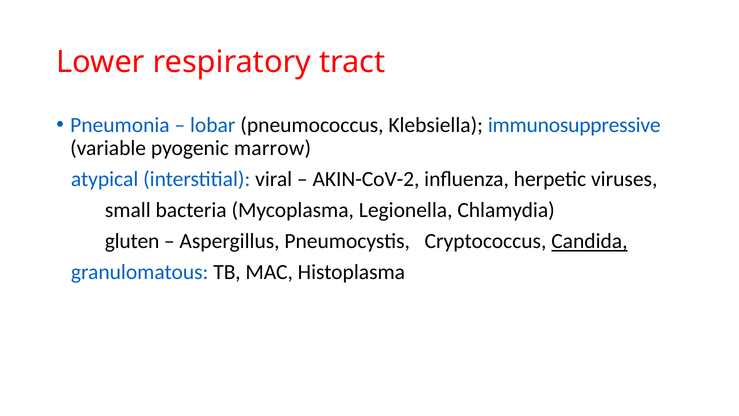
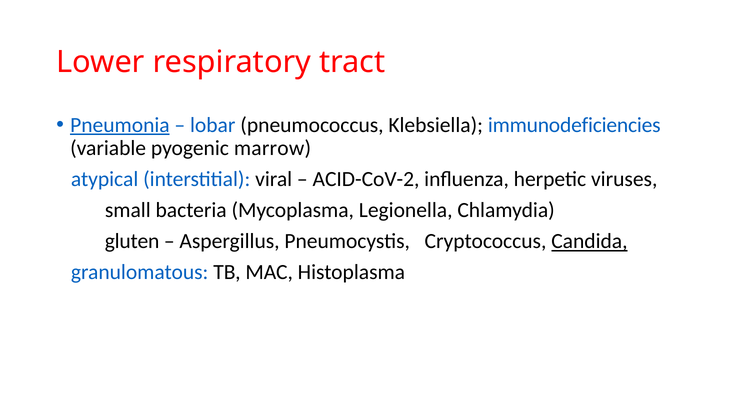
Pneumonia underline: none -> present
immunosuppressive: immunosuppressive -> immunodeficiencies
AKIN-CoV-2: AKIN-CoV-2 -> ACID-CoV-2
